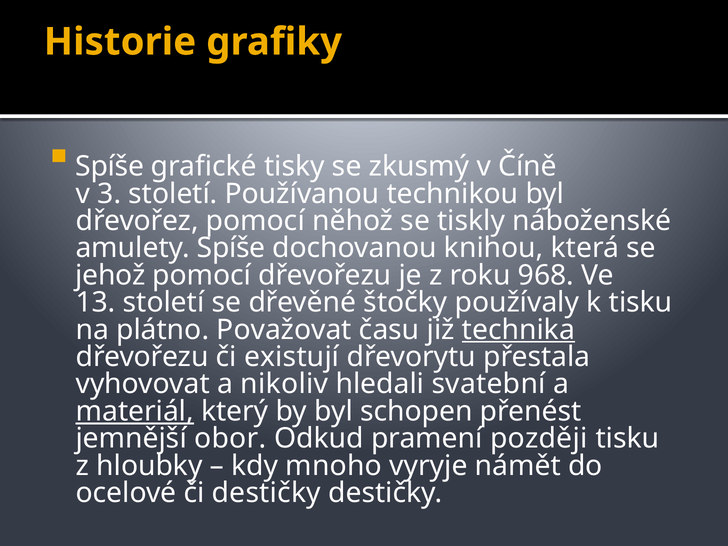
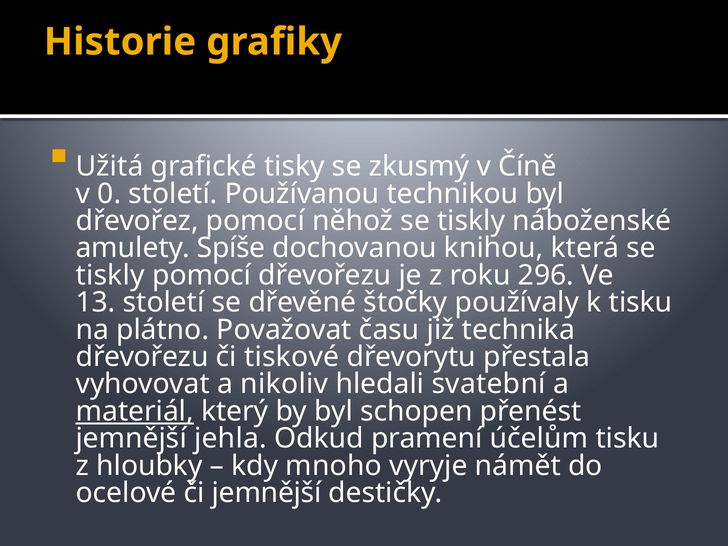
Spíše at (110, 166): Spíše -> Užitá
3: 3 -> 0
jehož at (110, 275): jehož -> tiskly
968: 968 -> 296
technika underline: present -> none
existují: existují -> tiskové
obor: obor -> jehla
později: později -> účelům
či destičky: destičky -> jemnější
